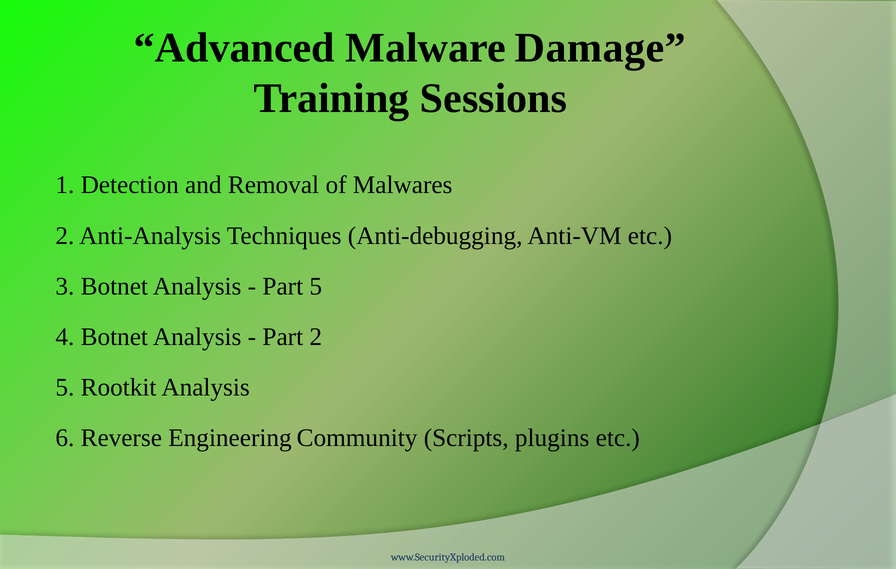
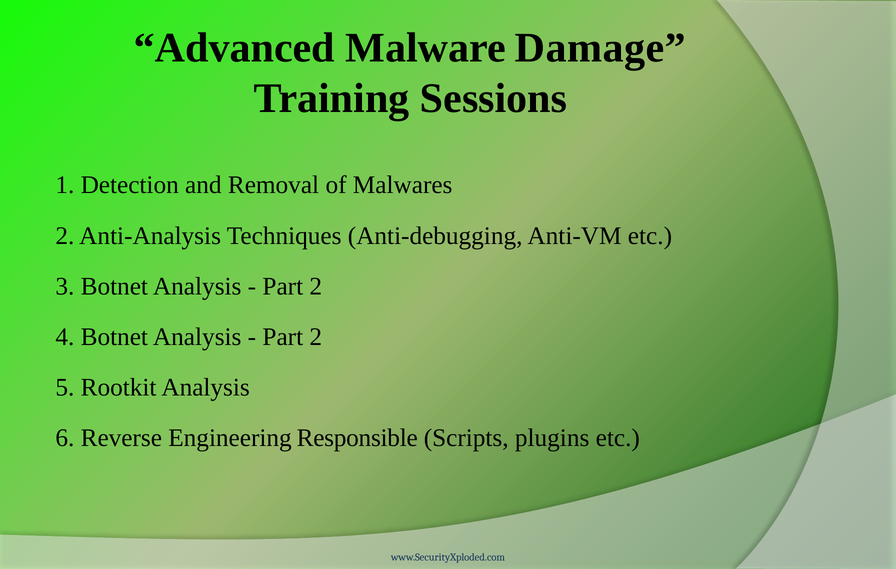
5 at (316, 286): 5 -> 2
Community: Community -> Responsible
